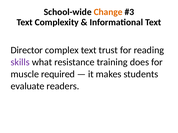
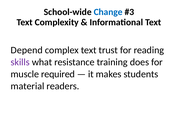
Change colour: orange -> blue
Director: Director -> Depend
evaluate: evaluate -> material
